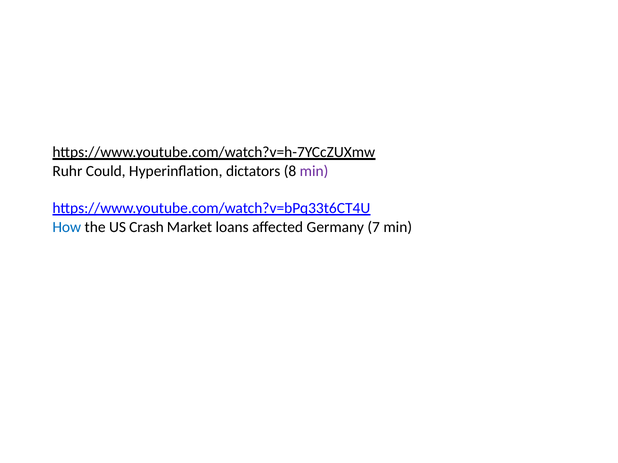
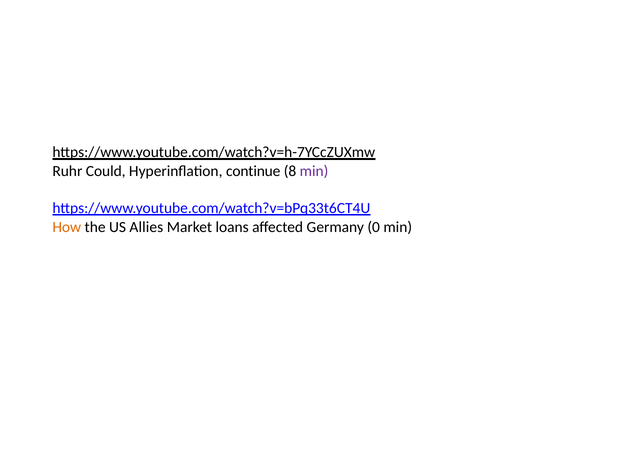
dictators: dictators -> continue
How colour: blue -> orange
Crash: Crash -> Allies
7: 7 -> 0
